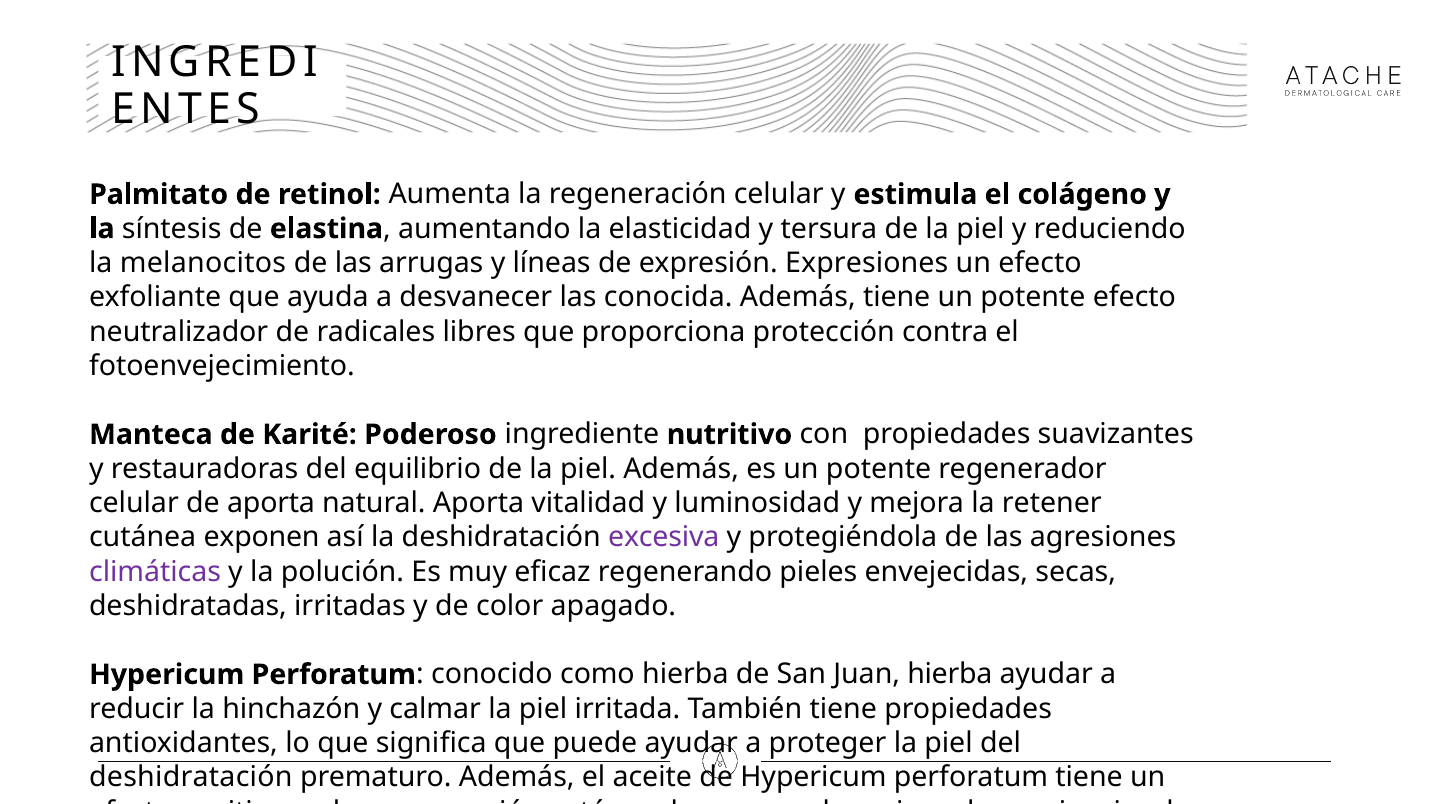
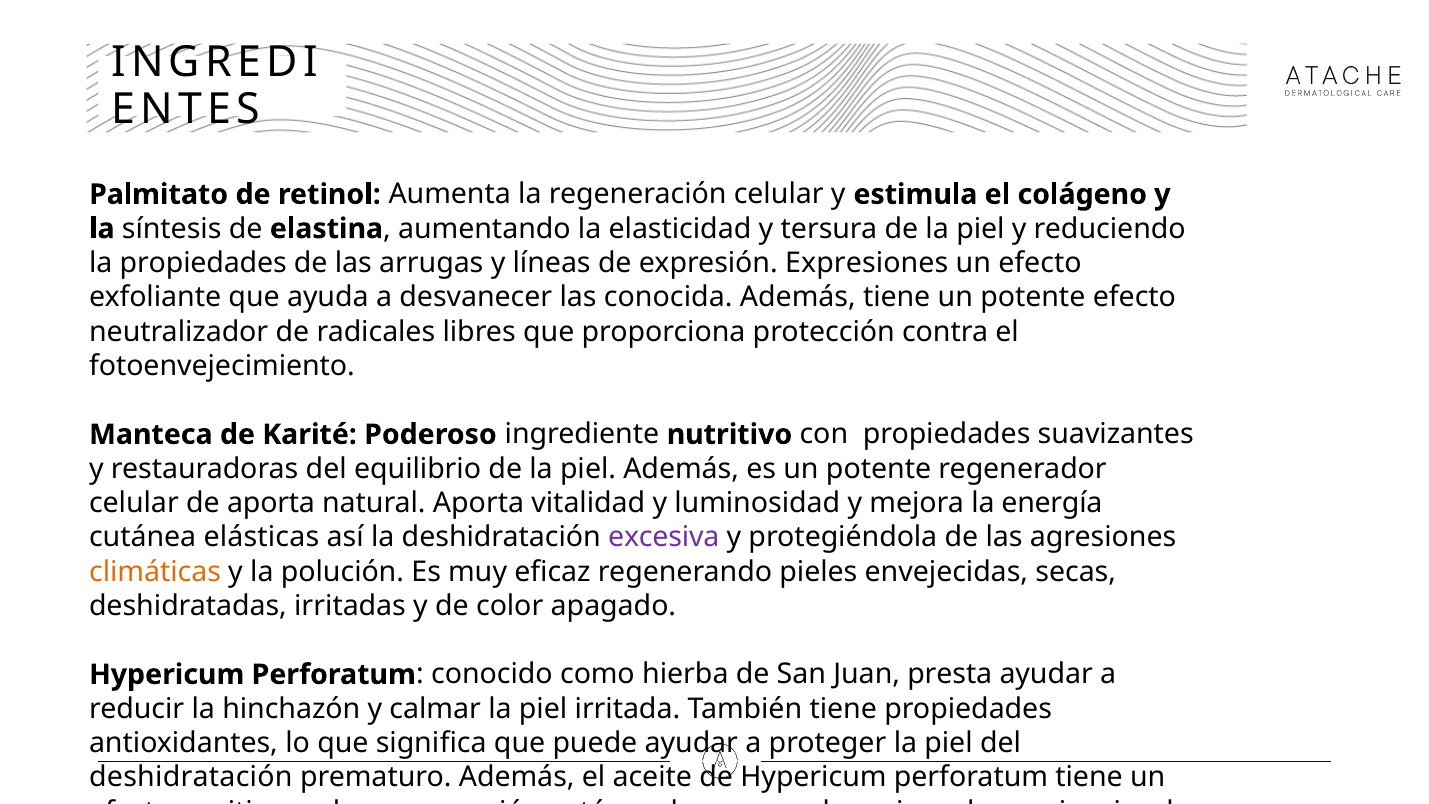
la melanocitos: melanocitos -> propiedades
retener: retener -> energía
exponen: exponen -> elásticas
climáticas colour: purple -> orange
Juan hierba: hierba -> presta
